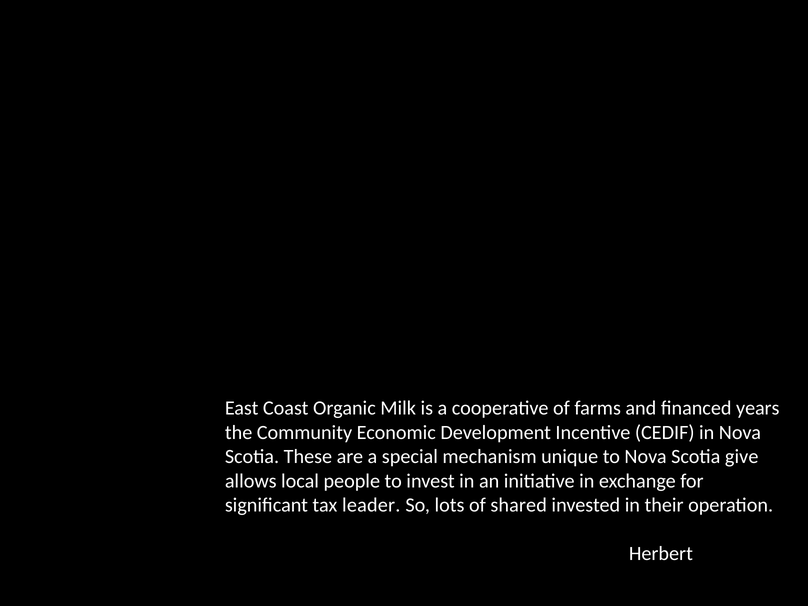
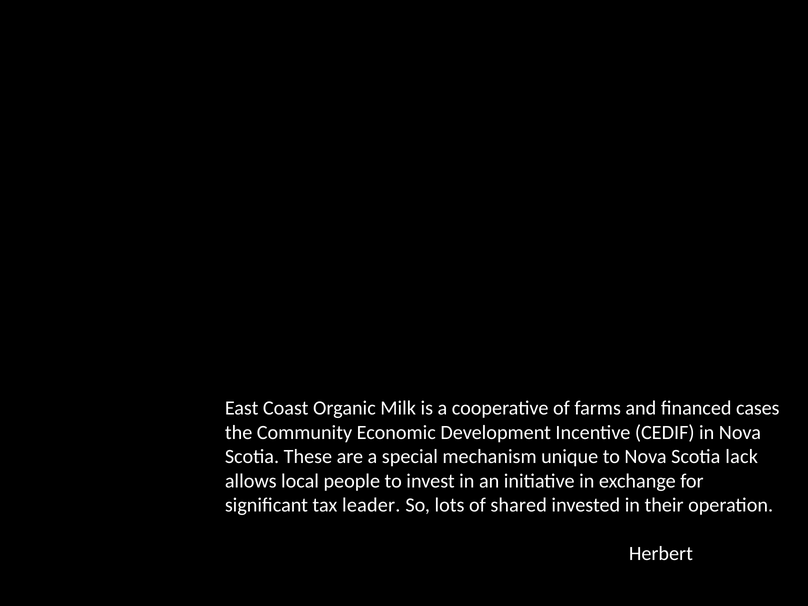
years: years -> cases
give: give -> lack
